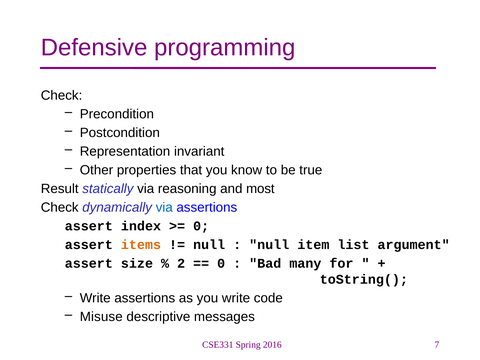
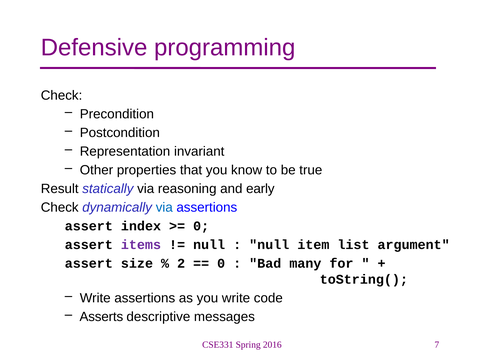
most: most -> early
items colour: orange -> purple
Misuse: Misuse -> Asserts
